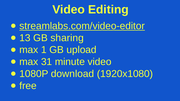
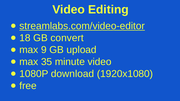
13: 13 -> 18
sharing: sharing -> convert
1: 1 -> 9
31: 31 -> 35
